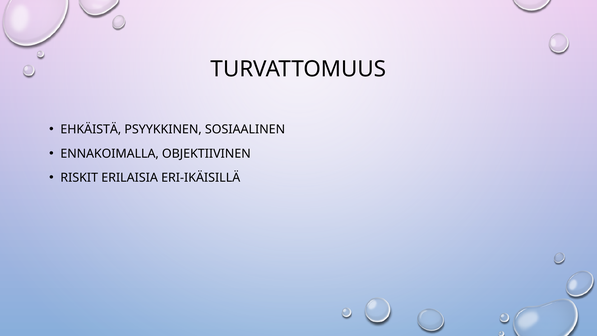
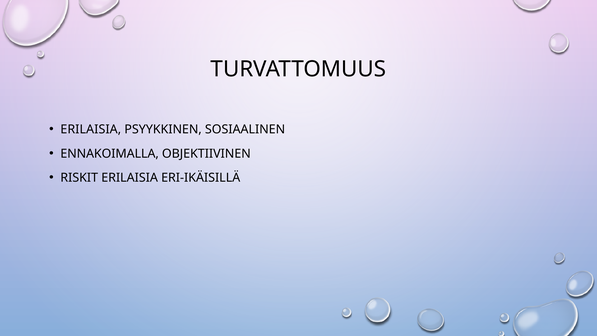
EHKÄISTÄ at (91, 129): EHKÄISTÄ -> ERILAISIA
